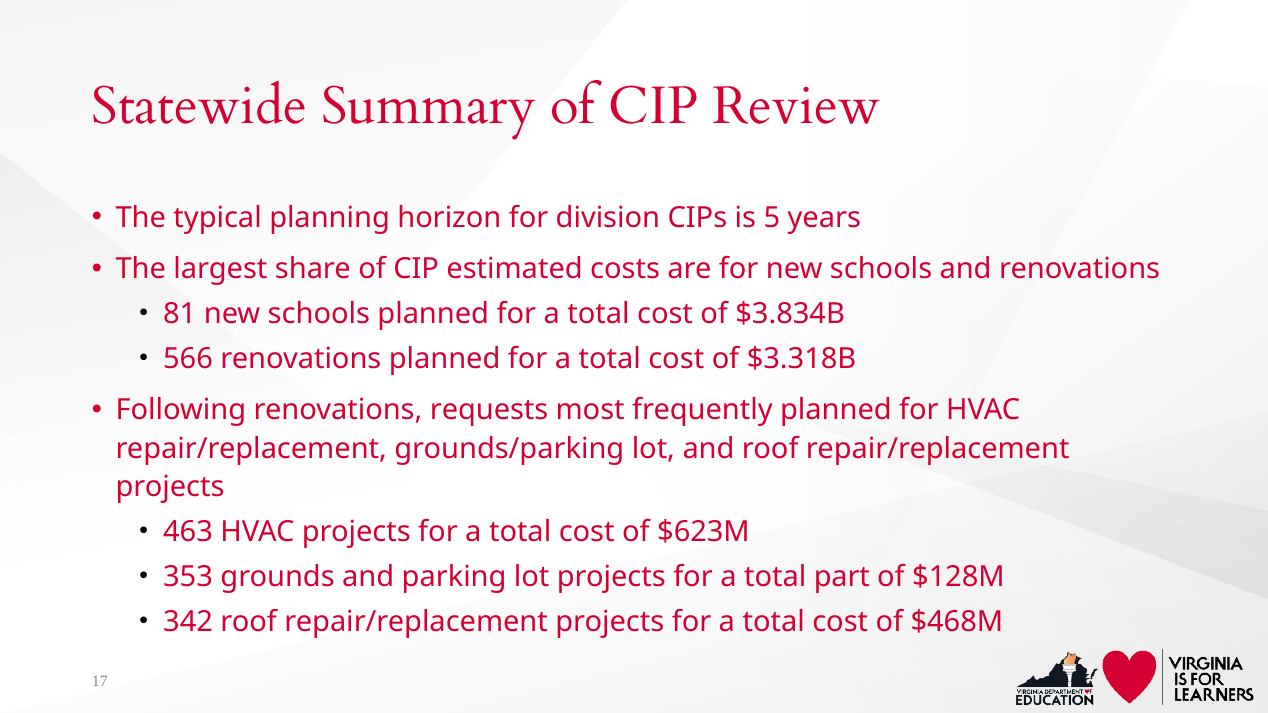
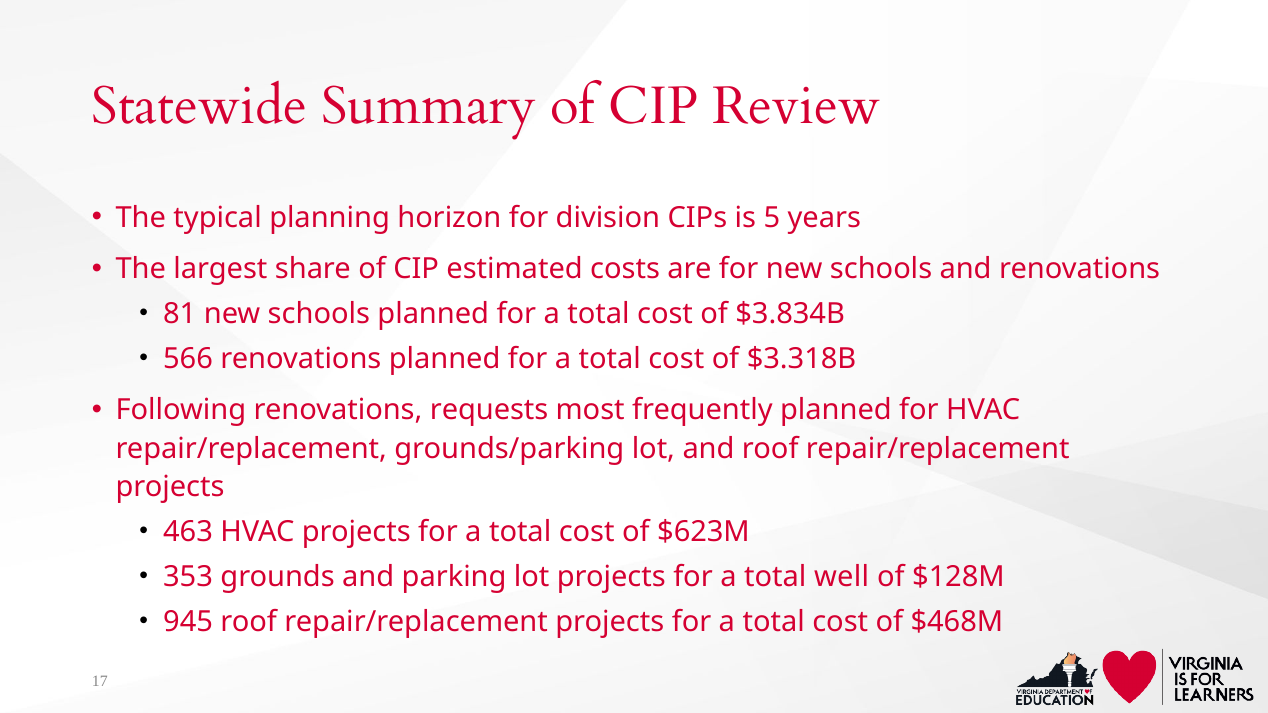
part: part -> well
342: 342 -> 945
